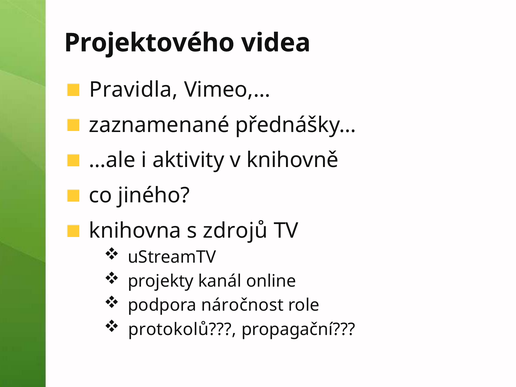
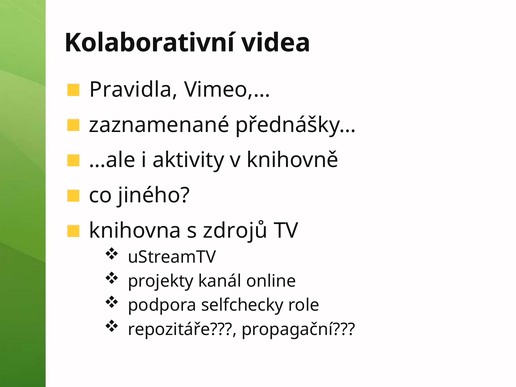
Projektového: Projektového -> Kolaborativní
náročnost: náročnost -> selfchecky
protokolů: protokolů -> repozitáře
